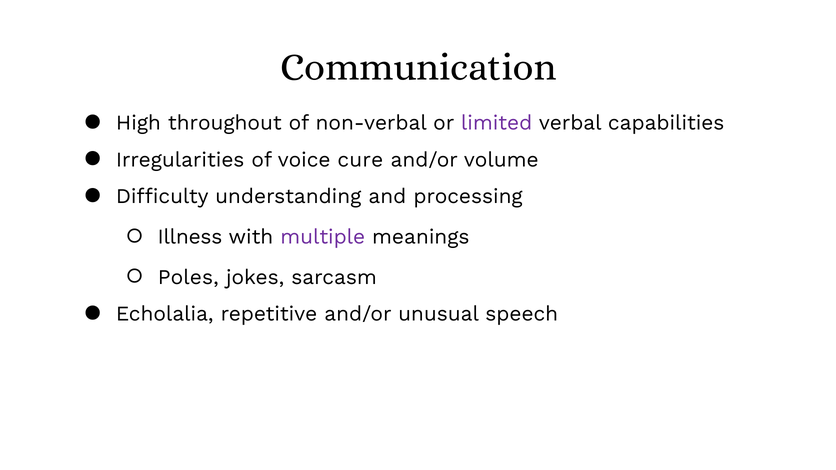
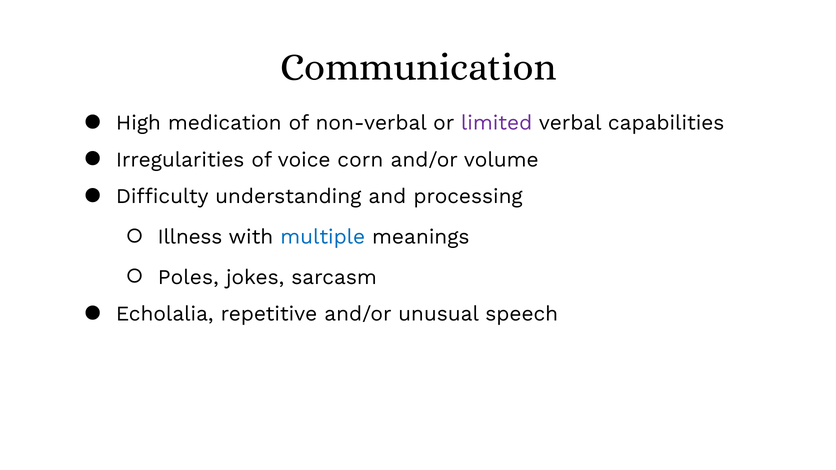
throughout: throughout -> medication
cure: cure -> corn
multiple colour: purple -> blue
